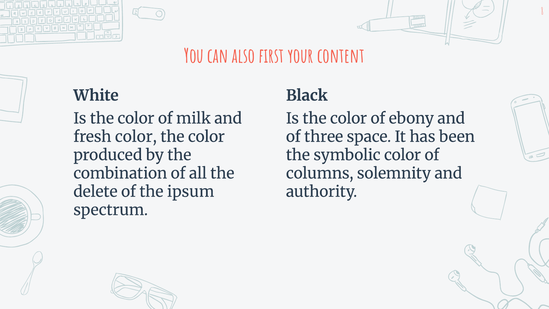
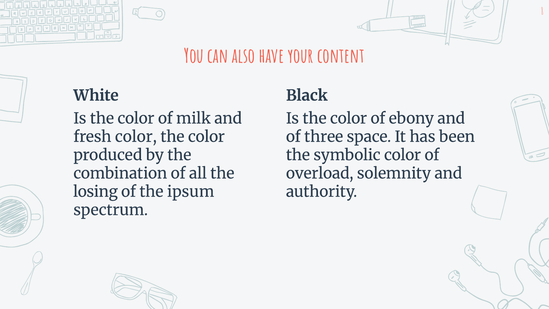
first: first -> have
columns: columns -> overload
delete: delete -> losing
